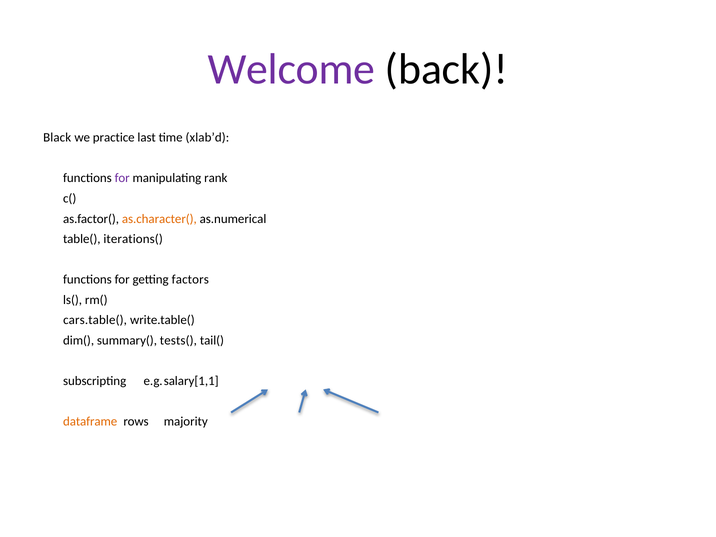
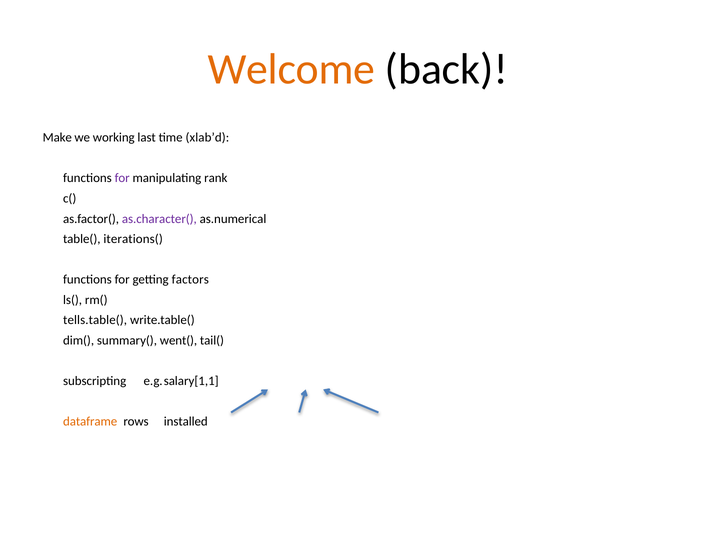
Welcome colour: purple -> orange
Black: Black -> Make
practice: practice -> working
as.character( colour: orange -> purple
cars.table(: cars.table( -> tells.table(
tests(: tests( -> went(
majority: majority -> installed
